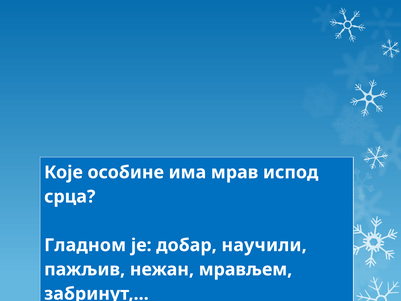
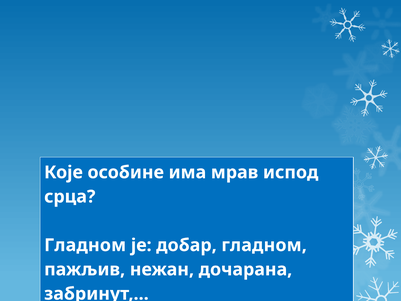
добар научили: научили -> гладном
мрављем: мрављем -> дочарана
